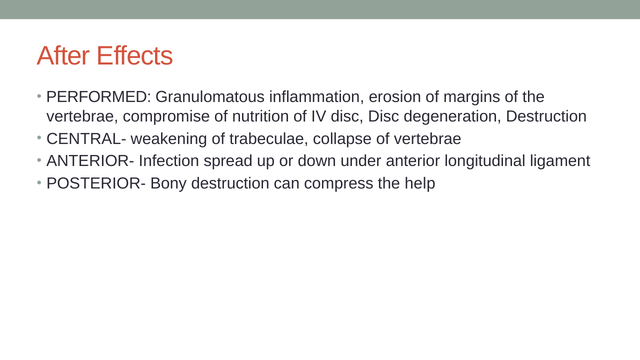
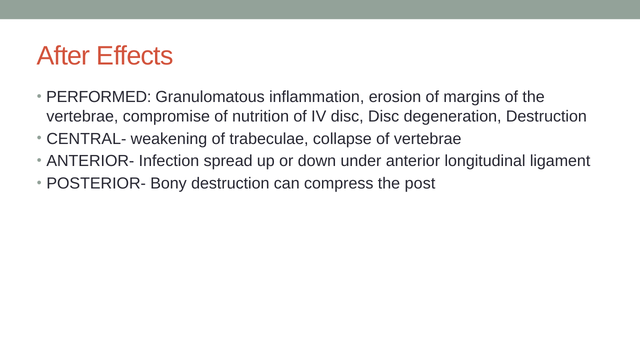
help: help -> post
